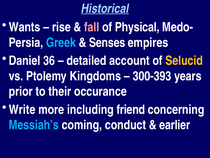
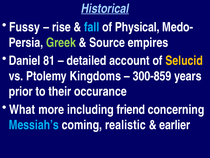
Wants: Wants -> Fussy
fall colour: pink -> light blue
Greek colour: light blue -> light green
Senses: Senses -> Source
36: 36 -> 81
300-393: 300-393 -> 300-859
Write: Write -> What
conduct: conduct -> realistic
